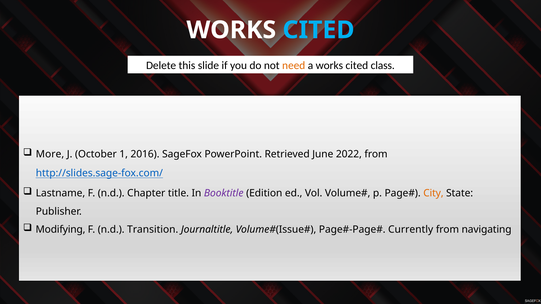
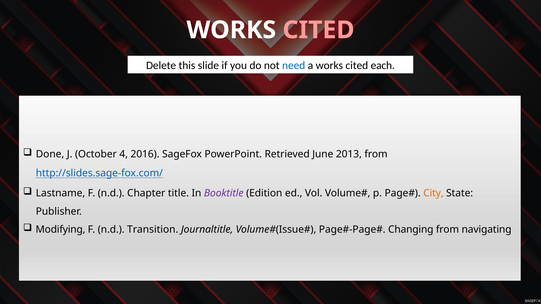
CITED at (319, 30) colour: light blue -> pink
need colour: orange -> blue
class: class -> each
More: More -> Done
1: 1 -> 4
2022: 2022 -> 2013
Currently: Currently -> Changing
